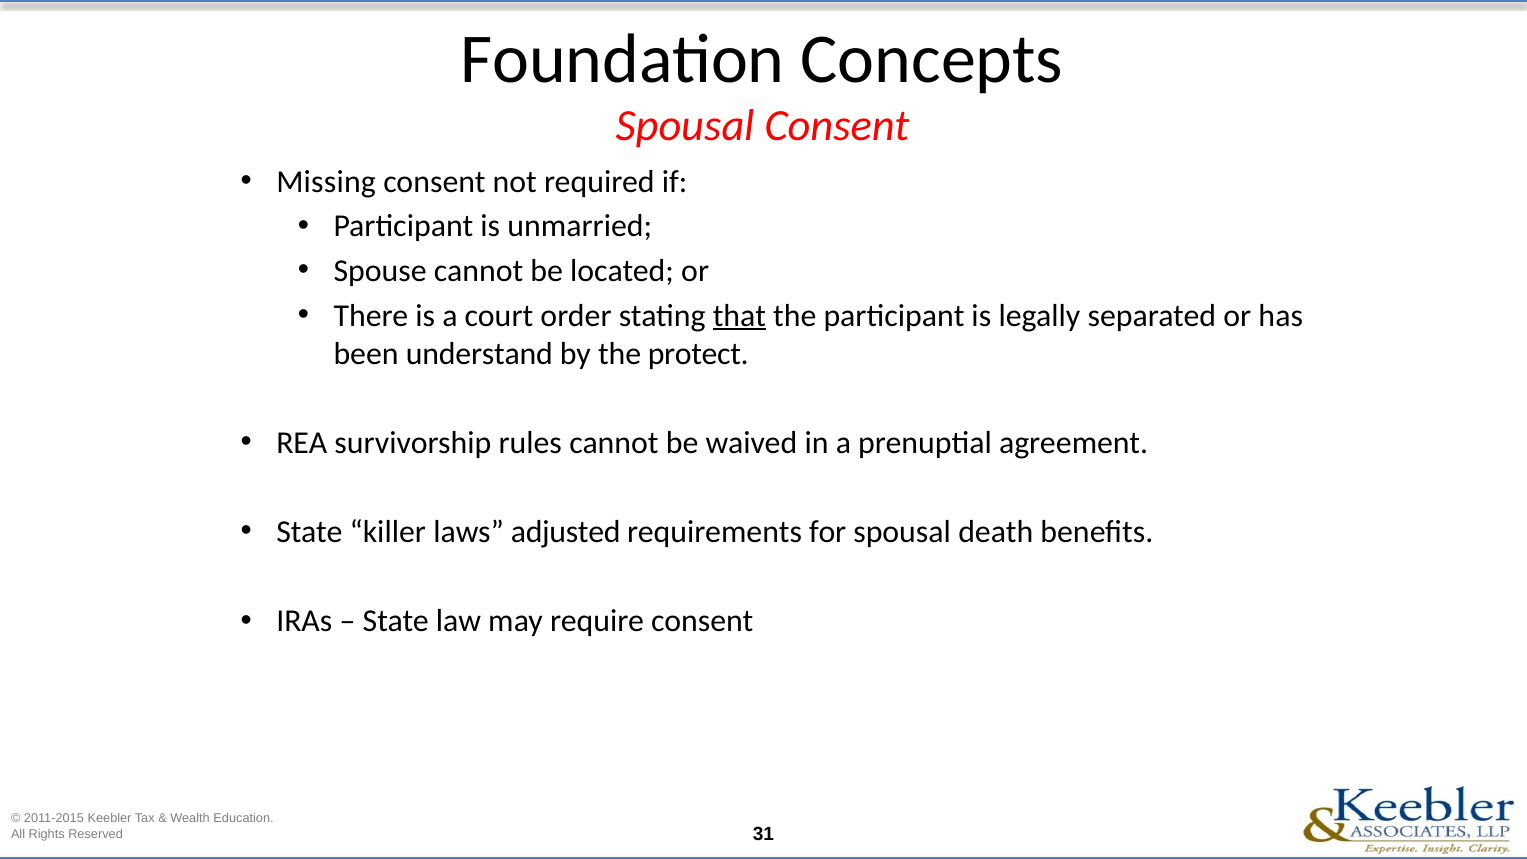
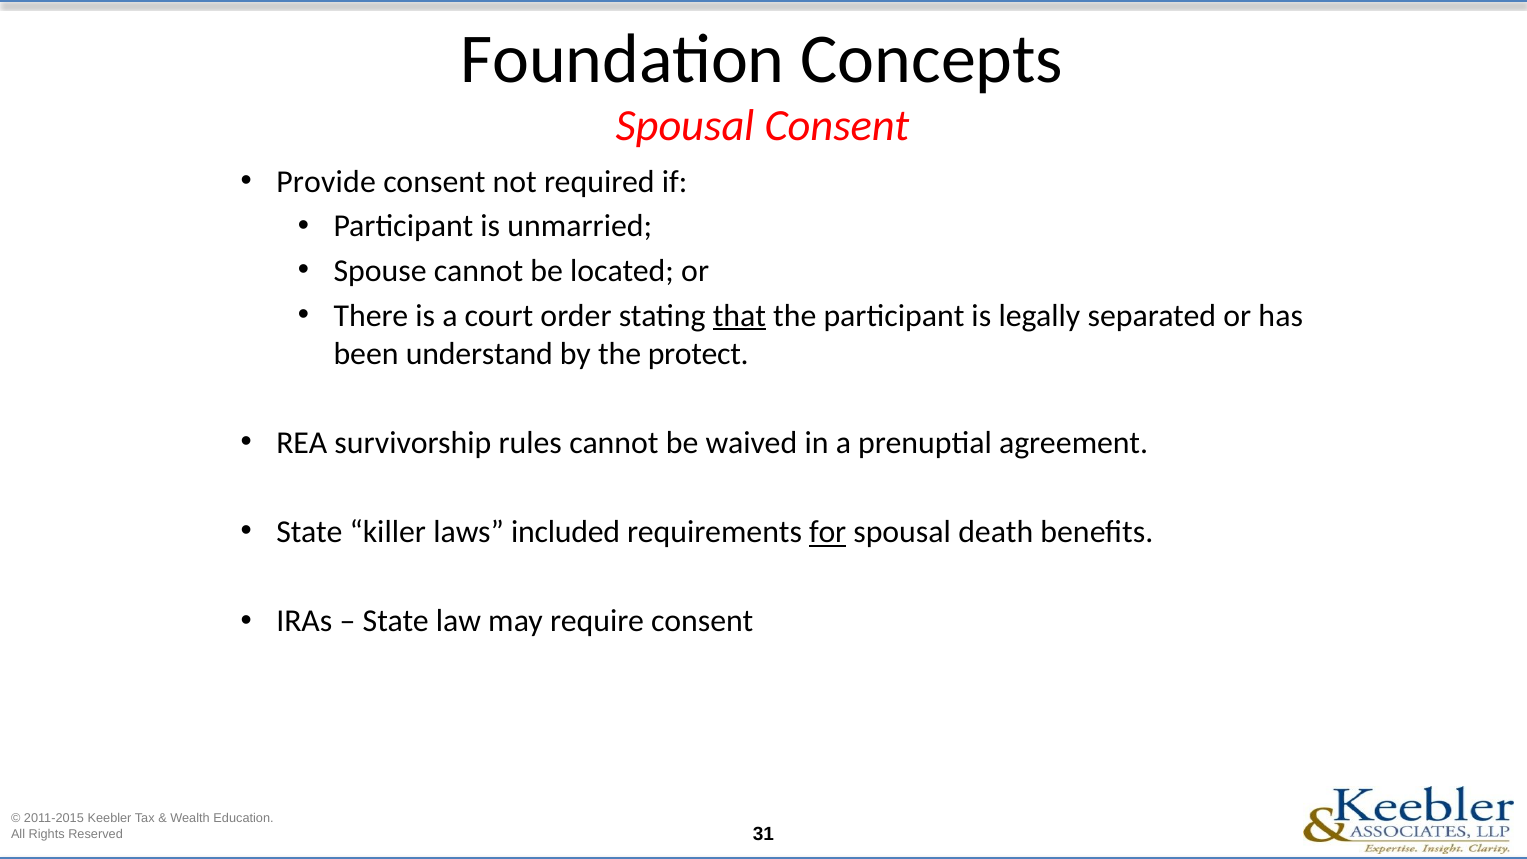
Missing: Missing -> Provide
adjusted: adjusted -> included
for underline: none -> present
